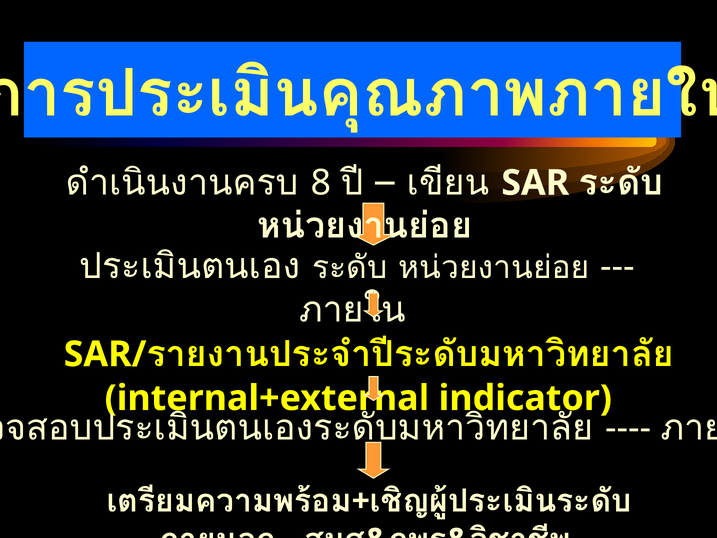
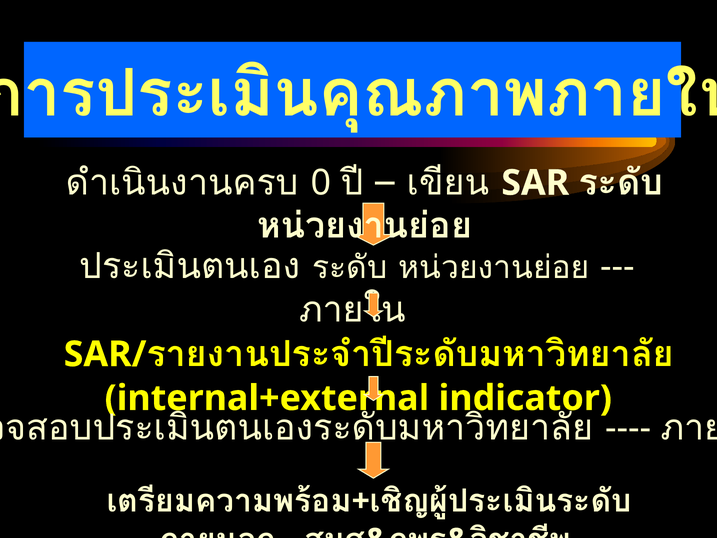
8: 8 -> 0
